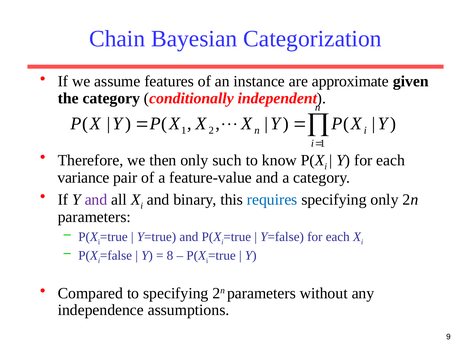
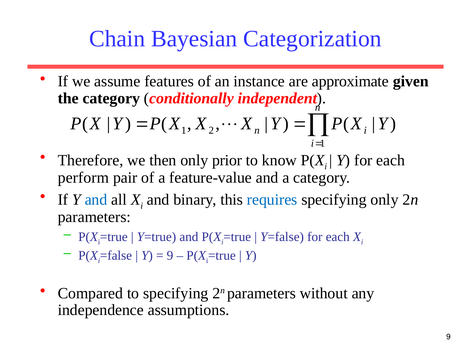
such: such -> prior
variance: variance -> perform
and at (96, 200) colour: purple -> blue
8 at (170, 256): 8 -> 9
